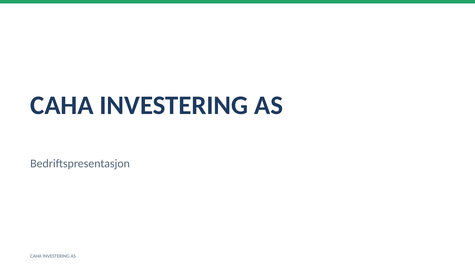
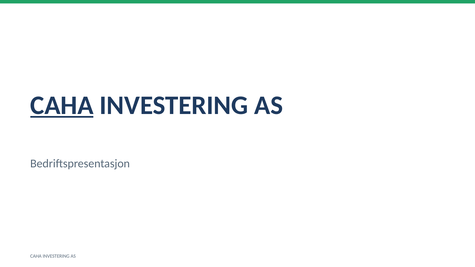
CAHA at (62, 105) underline: none -> present
